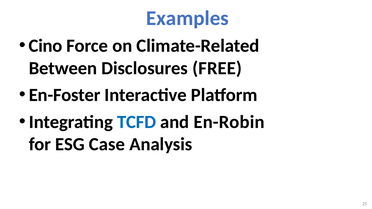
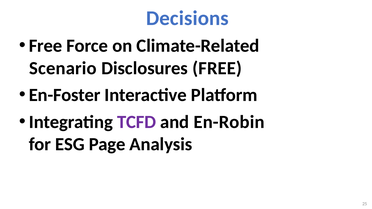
Examples: Examples -> Decisions
Cino at (46, 46): Cino -> Free
Between: Between -> Scenario
TCFD colour: blue -> purple
Case: Case -> Page
